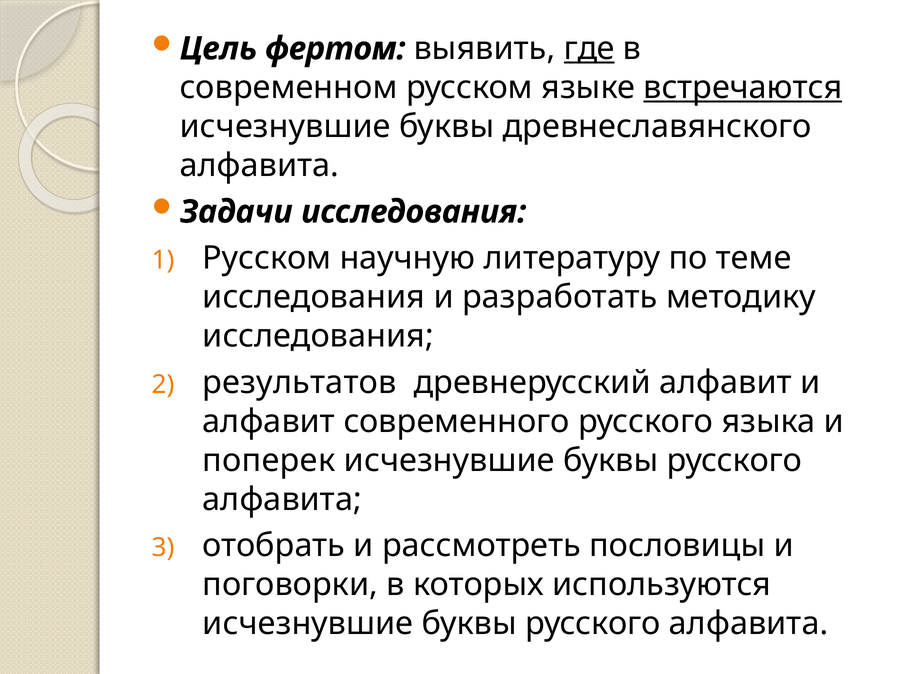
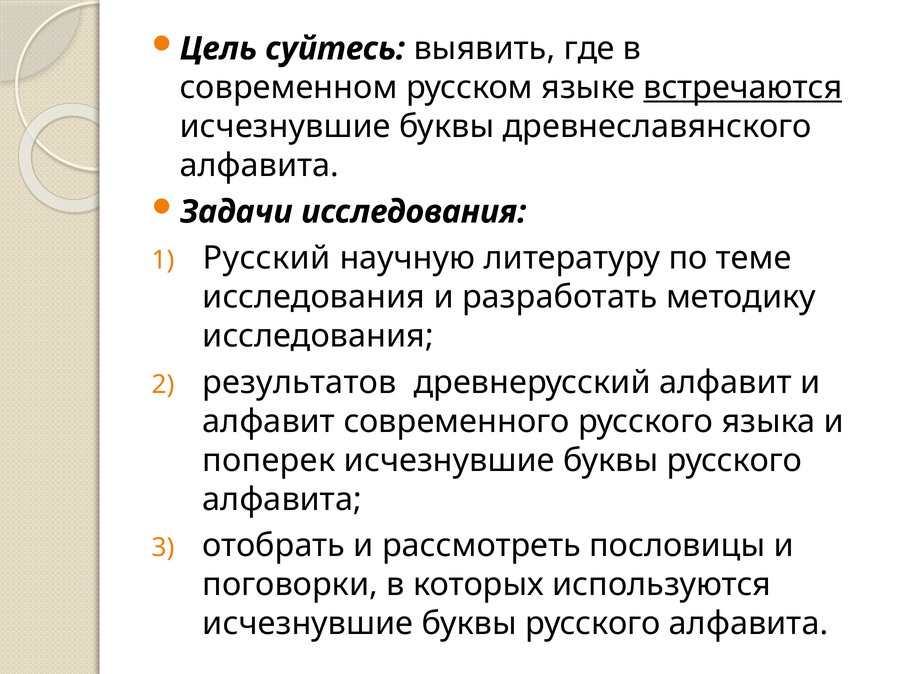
фертом: фертом -> суйтесь
где underline: present -> none
Русском at (267, 258): Русском -> Русский
